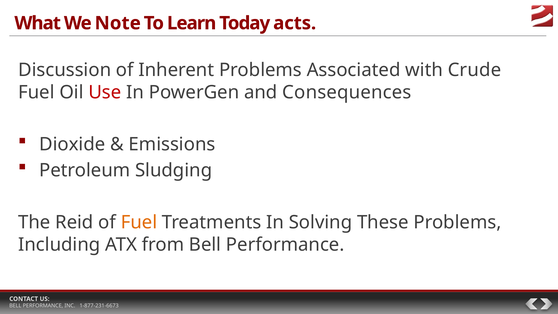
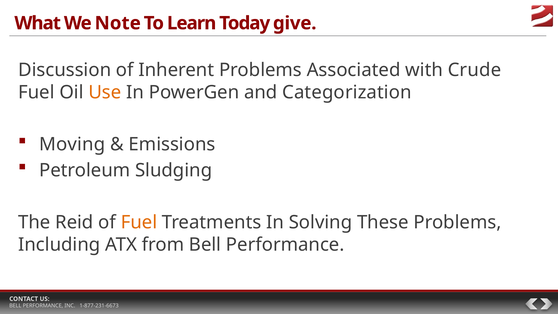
acts: acts -> give
Use colour: red -> orange
Consequences: Consequences -> Categorization
Dioxide: Dioxide -> Moving
